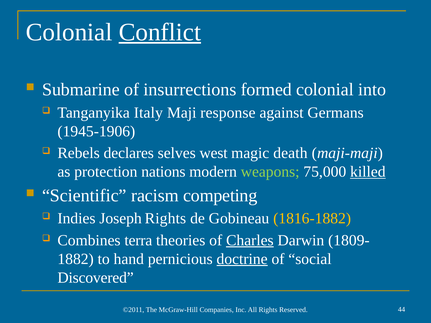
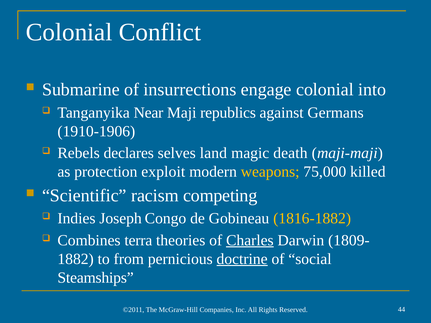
Conflict underline: present -> none
formed: formed -> engage
Italy: Italy -> Near
response: response -> republics
1945-1906: 1945-1906 -> 1910-1906
west: west -> land
nations: nations -> exploit
weapons colour: light green -> yellow
killed underline: present -> none
Joseph Rights: Rights -> Congo
hand: hand -> from
Discovered: Discovered -> Steamships
